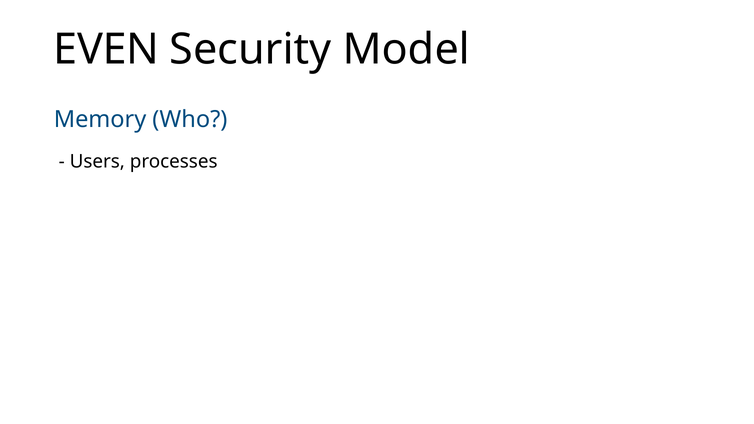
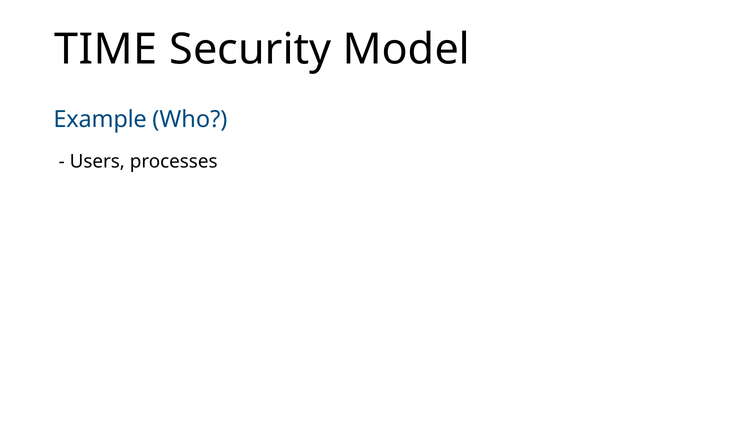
EVEN: EVEN -> TIME
Memory: Memory -> Example
